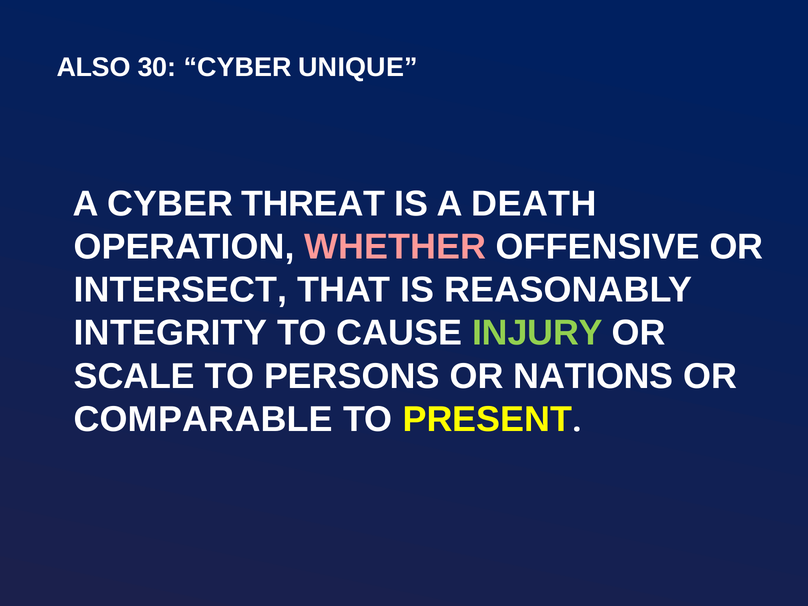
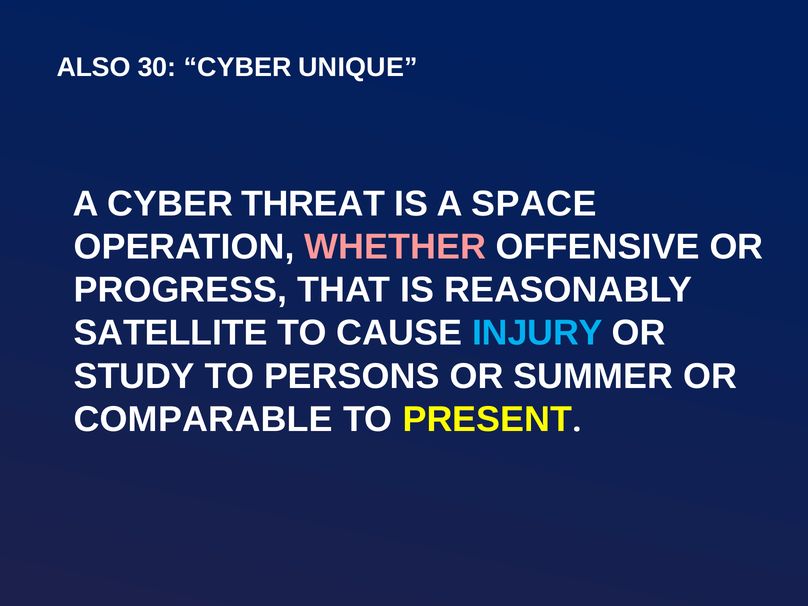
DEATH: DEATH -> SPACE
INTERSECT: INTERSECT -> PROGRESS
INTEGRITY: INTEGRITY -> SATELLITE
INJURY colour: light green -> light blue
SCALE: SCALE -> STUDY
NATIONS: NATIONS -> SUMMER
